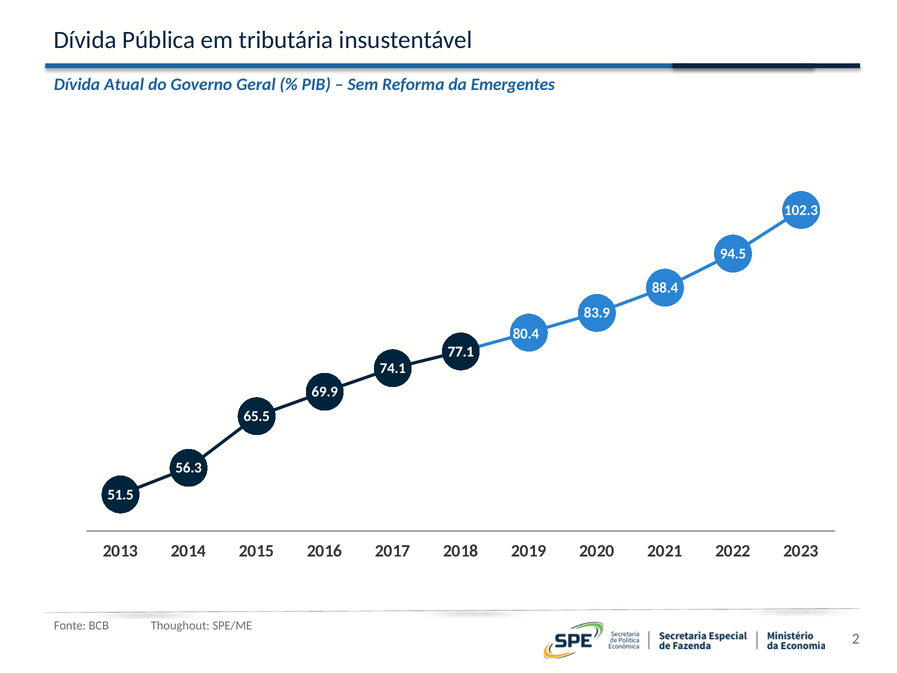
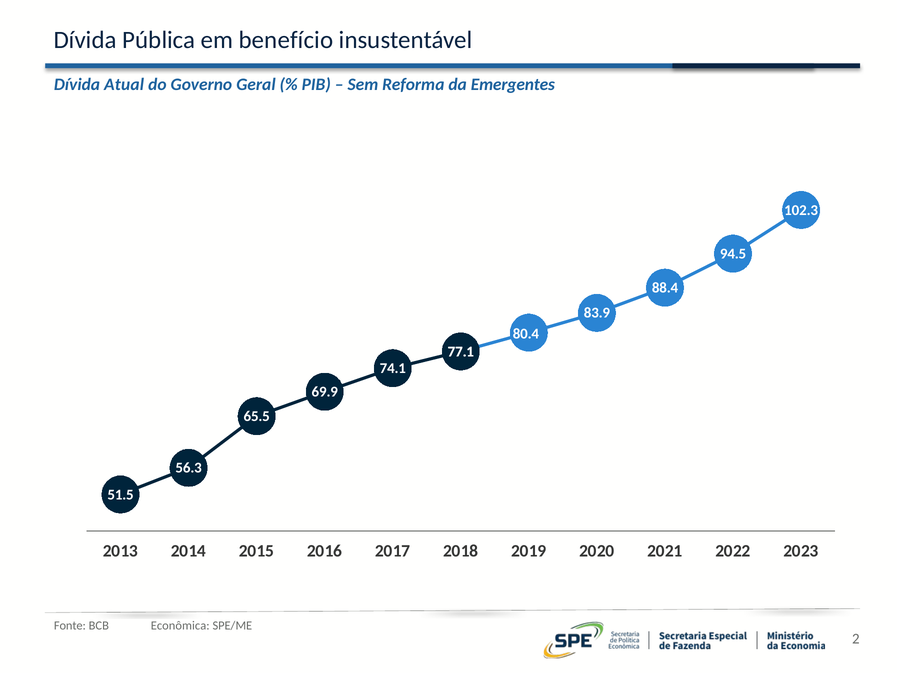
tributária: tributária -> benefício
Thoughout: Thoughout -> Econômica
